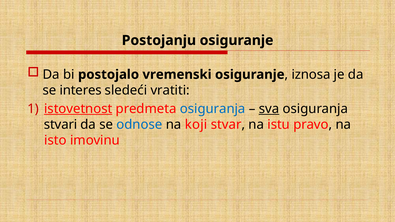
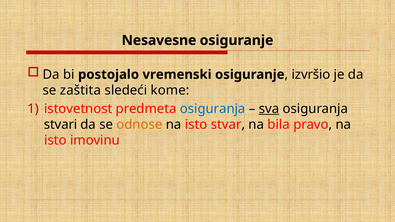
Postojanju: Postojanju -> Nesavesne
iznosa: iznosa -> izvršio
interes: interes -> zaštita
vratiti: vratiti -> kome
istovetnost underline: present -> none
odnose colour: blue -> orange
koji at (196, 125): koji -> isto
istu: istu -> bila
